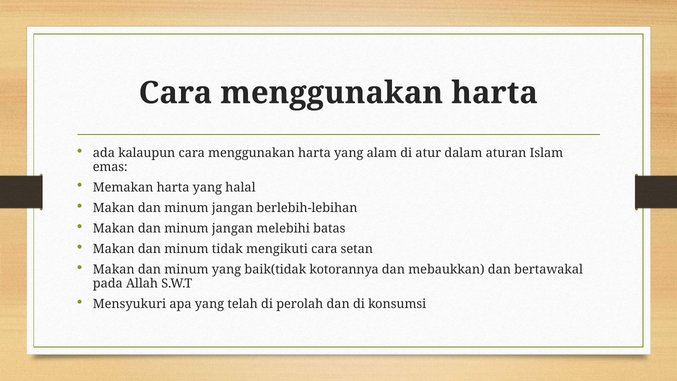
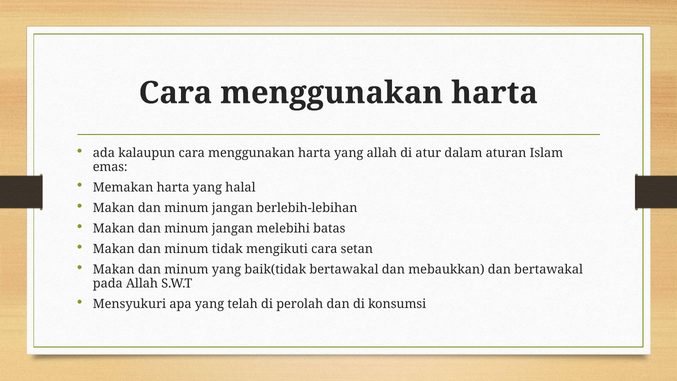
yang alam: alam -> allah
baik(tidak kotorannya: kotorannya -> bertawakal
